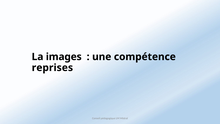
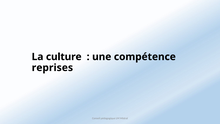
images: images -> culture
